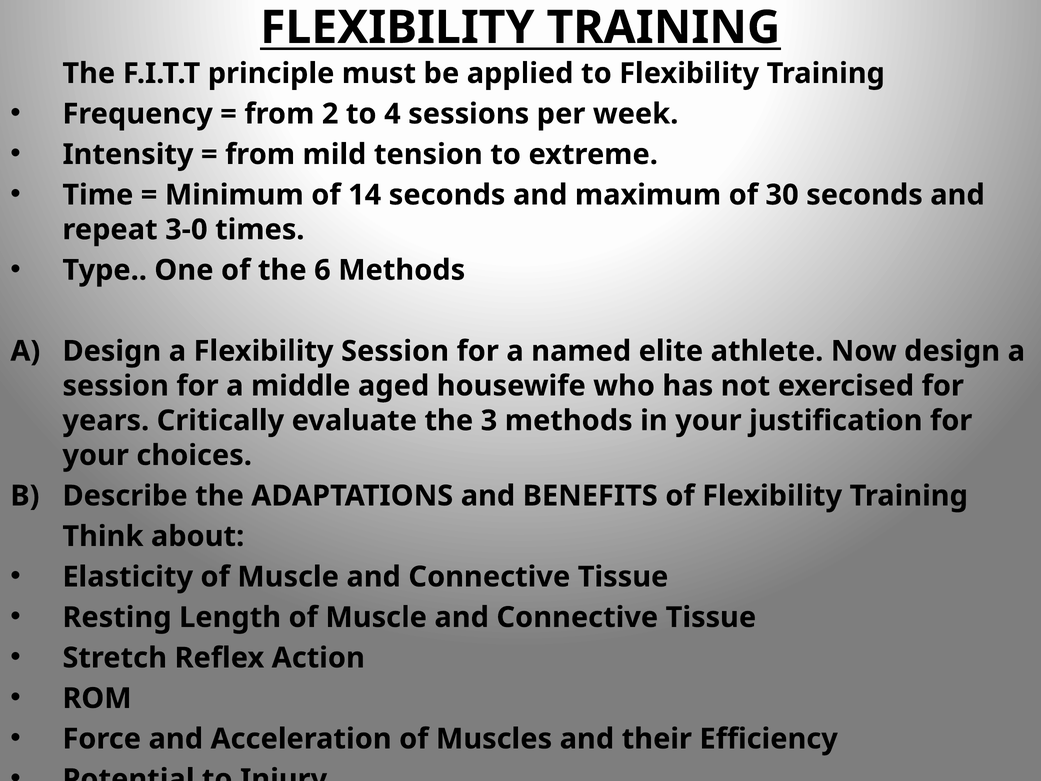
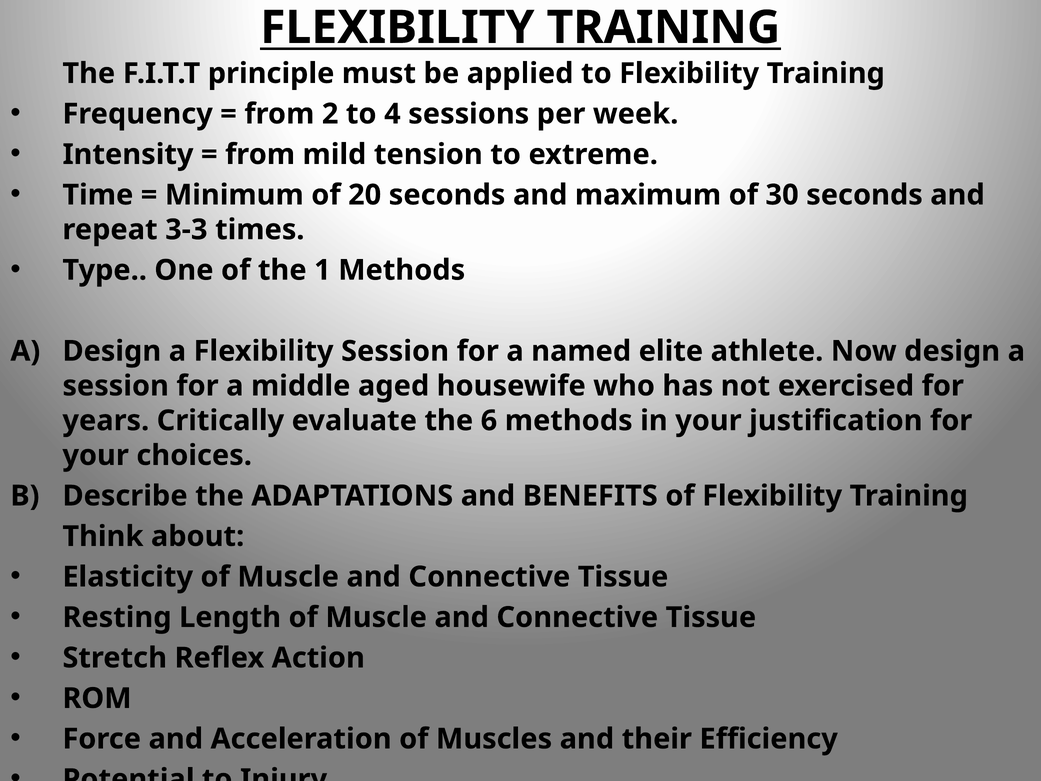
14: 14 -> 20
3-0: 3-0 -> 3-3
6: 6 -> 1
3: 3 -> 6
